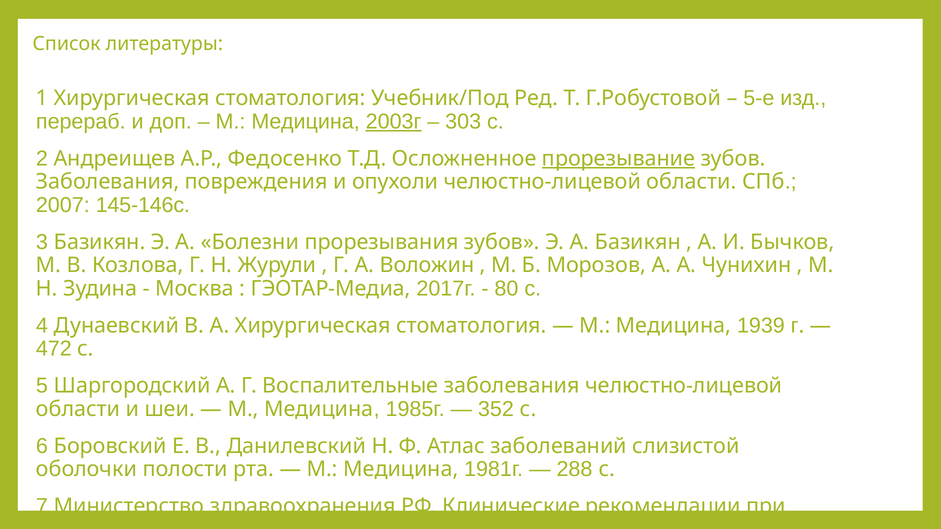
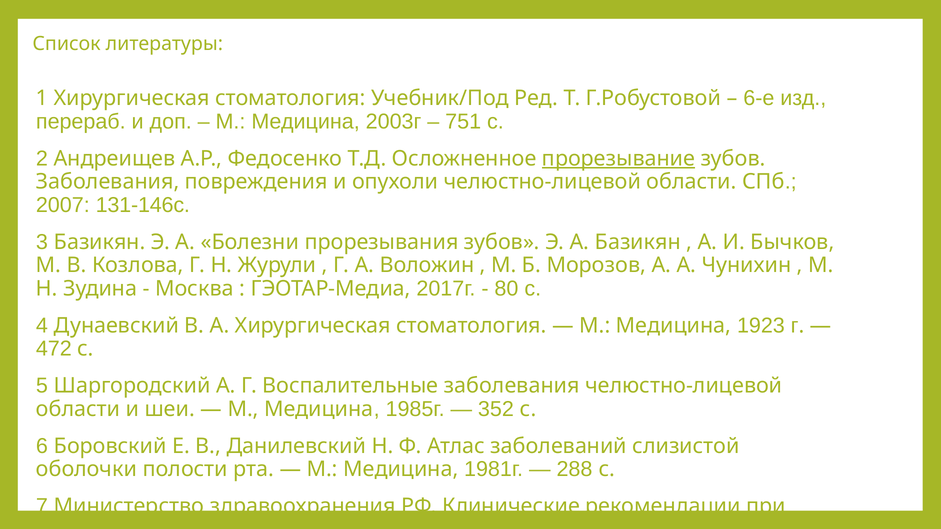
5-е: 5-е -> 6-е
2003г underline: present -> none
303: 303 -> 751
145-146с: 145-146с -> 131-146с
1939: 1939 -> 1923
